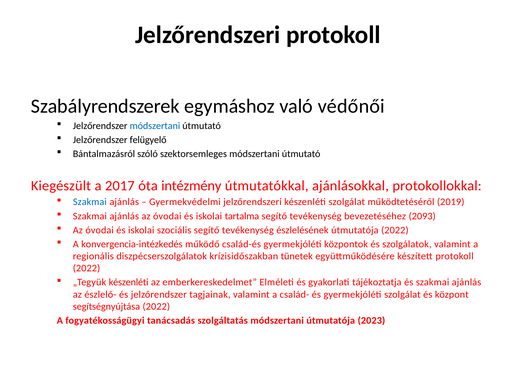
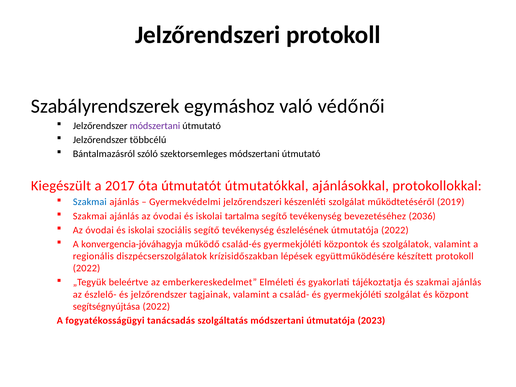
módszertani at (155, 126) colour: blue -> purple
felügyelő: felügyelő -> többcélú
intézmény: intézmény -> útmutatót
2093: 2093 -> 2036
konvergencia-intézkedés: konvergencia-intézkedés -> konvergencia-jóváhagyja
tünetek: tünetek -> lépések
„Tegyük készenléti: készenléti -> beleértve
